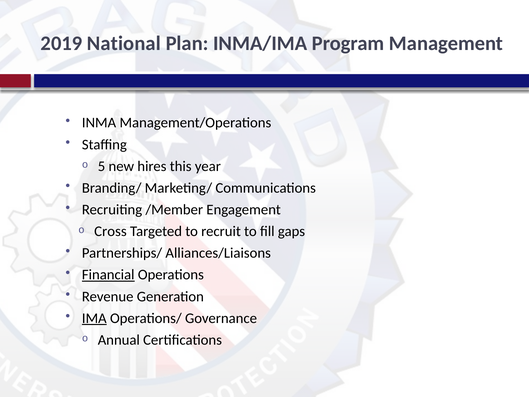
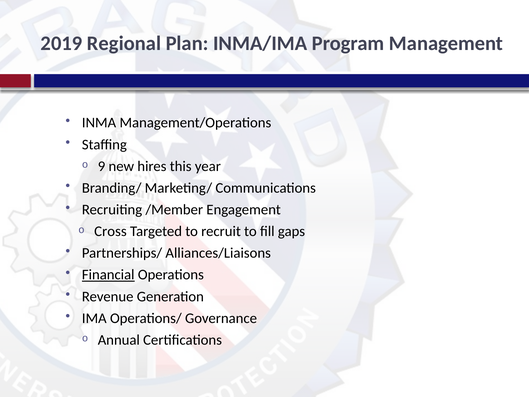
National: National -> Regional
5: 5 -> 9
IMA underline: present -> none
